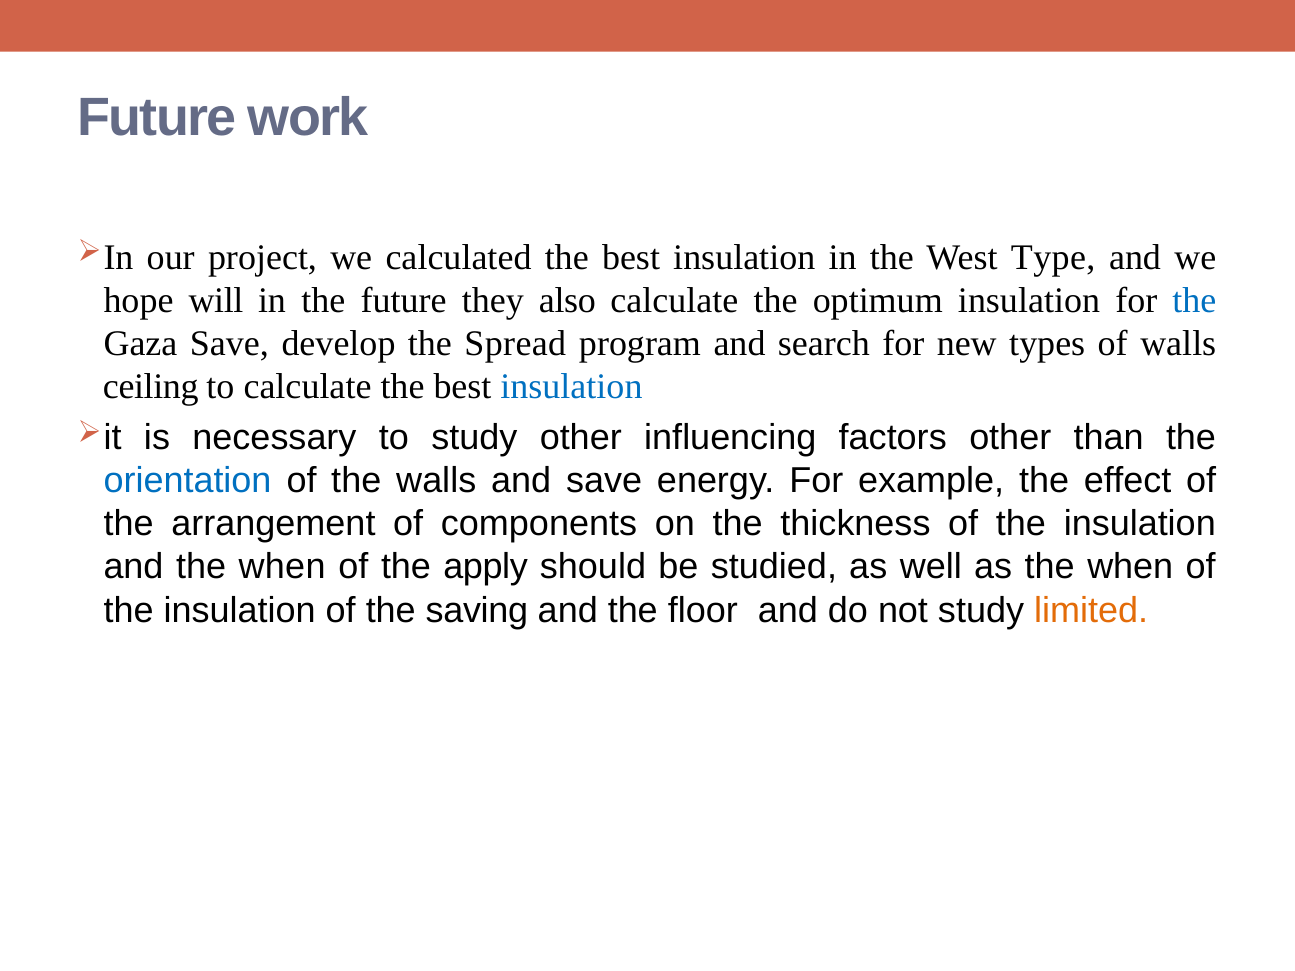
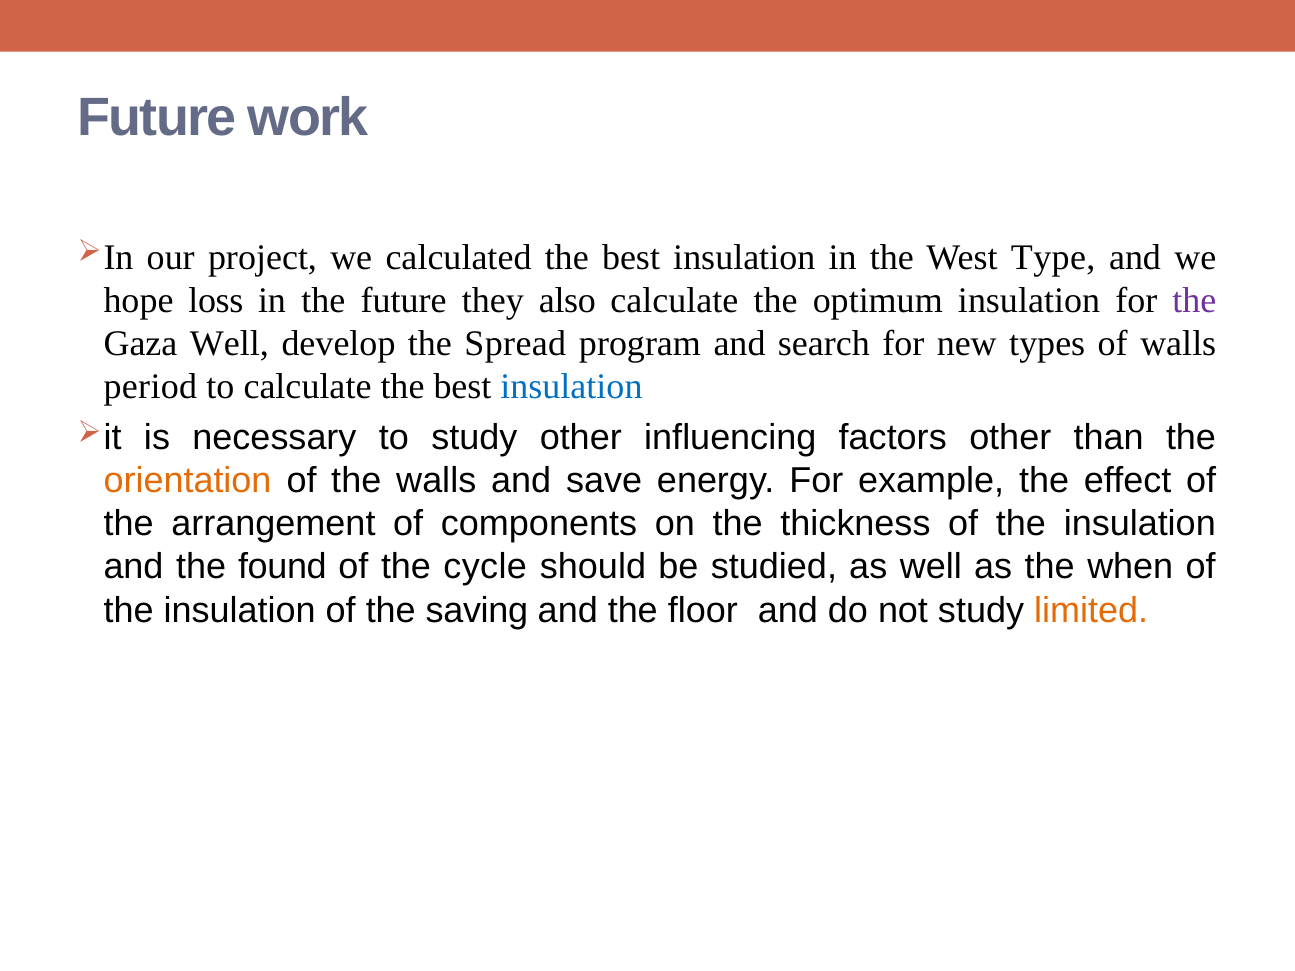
will: will -> loss
the at (1194, 301) colour: blue -> purple
Gaza Save: Save -> Well
ceiling: ceiling -> period
orientation colour: blue -> orange
and the when: when -> found
apply: apply -> cycle
